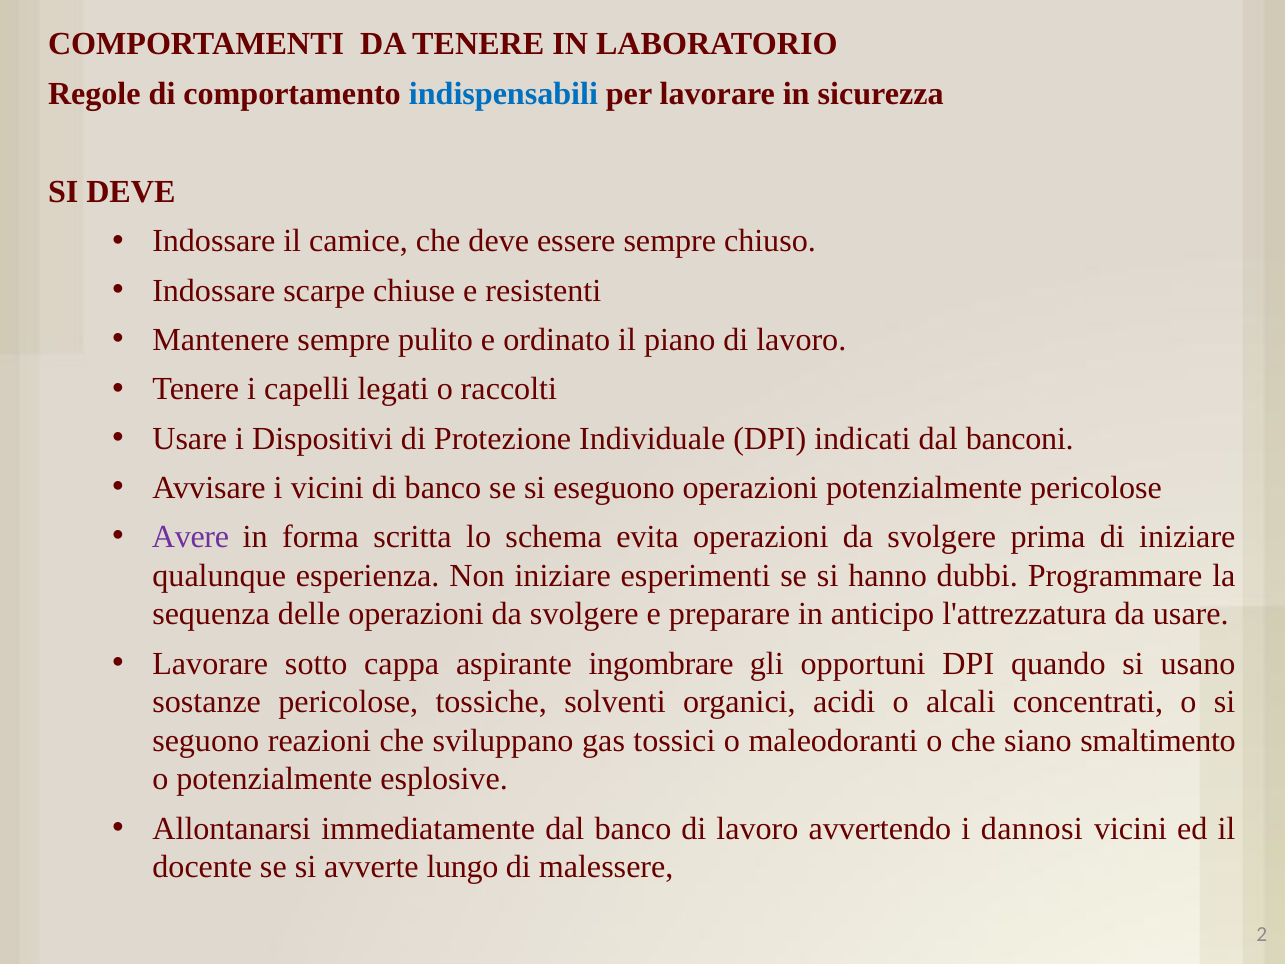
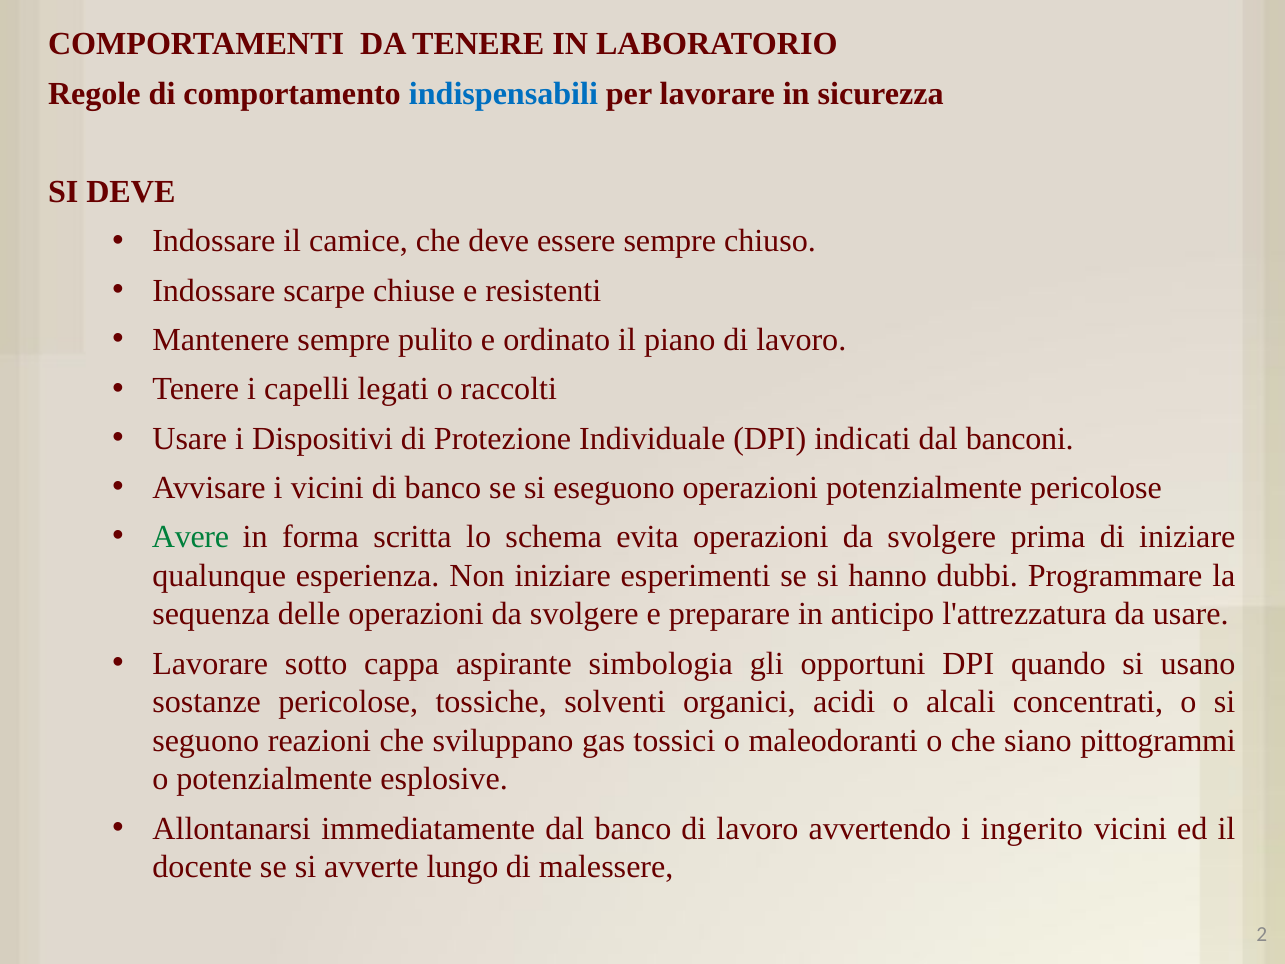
Avere colour: purple -> green
ingombrare: ingombrare -> simbologia
smaltimento: smaltimento -> pittogrammi
dannosi: dannosi -> ingerito
